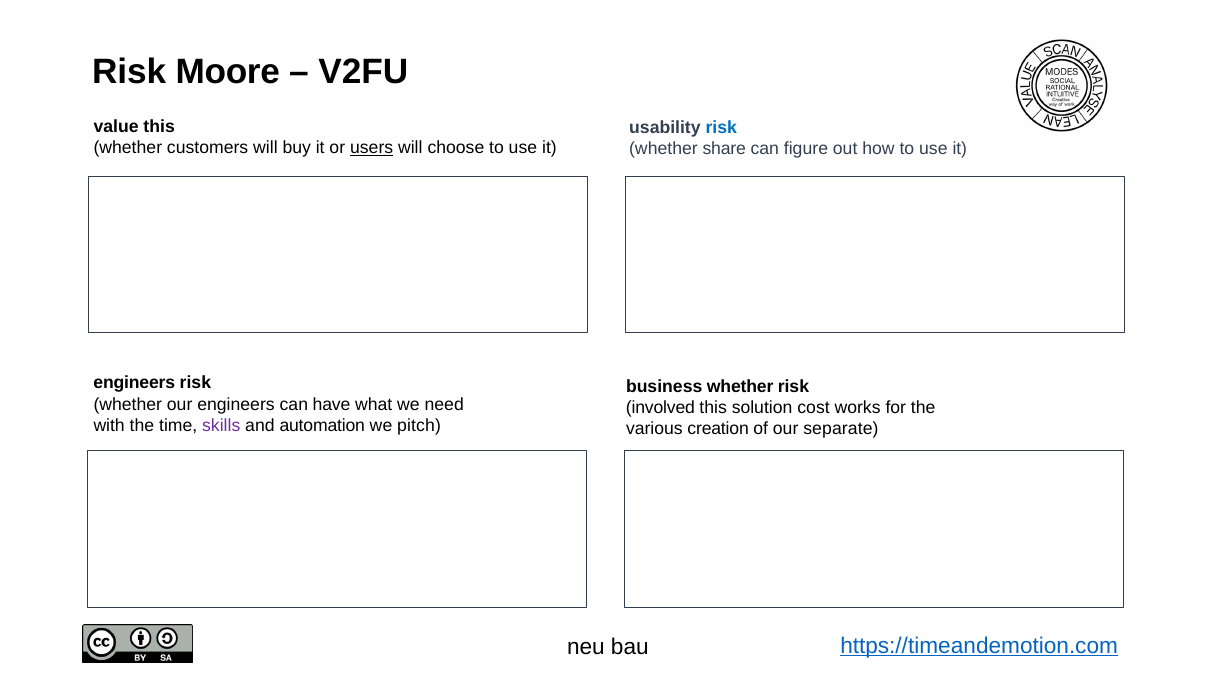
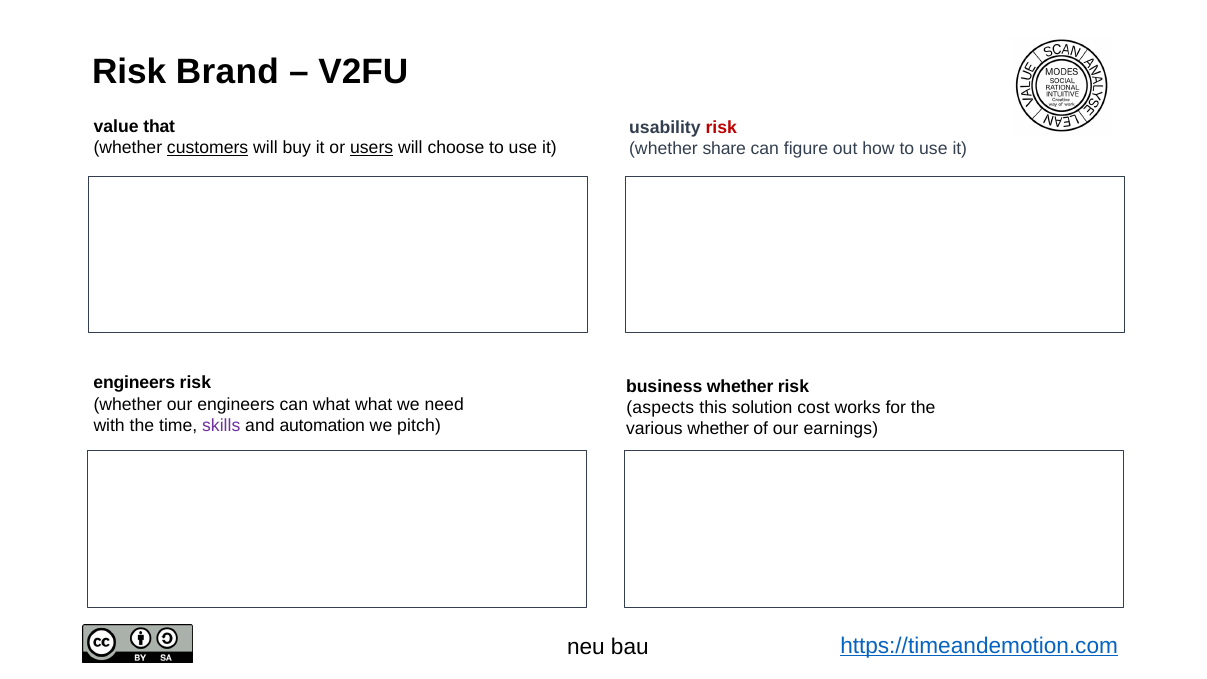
Moore: Moore -> Brand
value this: this -> that
risk at (721, 127) colour: blue -> red
customers underline: none -> present
can have: have -> what
involved: involved -> aspects
various creation: creation -> whether
separate: separate -> earnings
